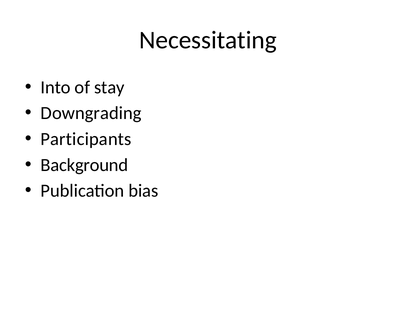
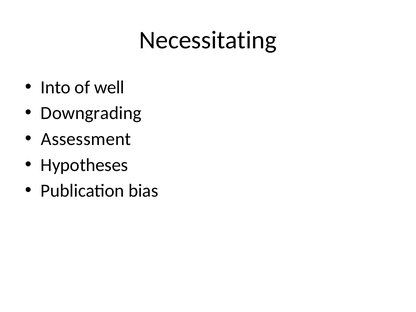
stay: stay -> well
Participants: Participants -> Assessment
Background: Background -> Hypotheses
